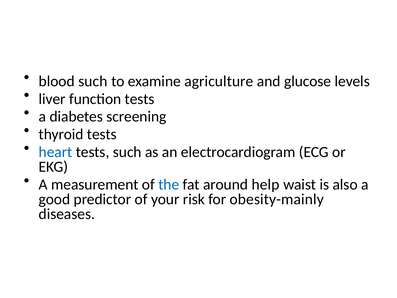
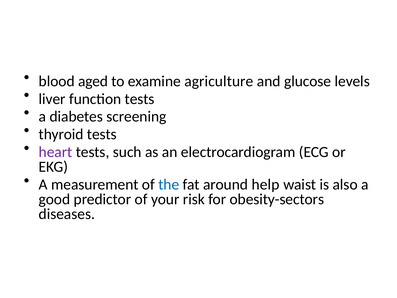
blood such: such -> aged
heart colour: blue -> purple
obesity-mainly: obesity-mainly -> obesity-sectors
